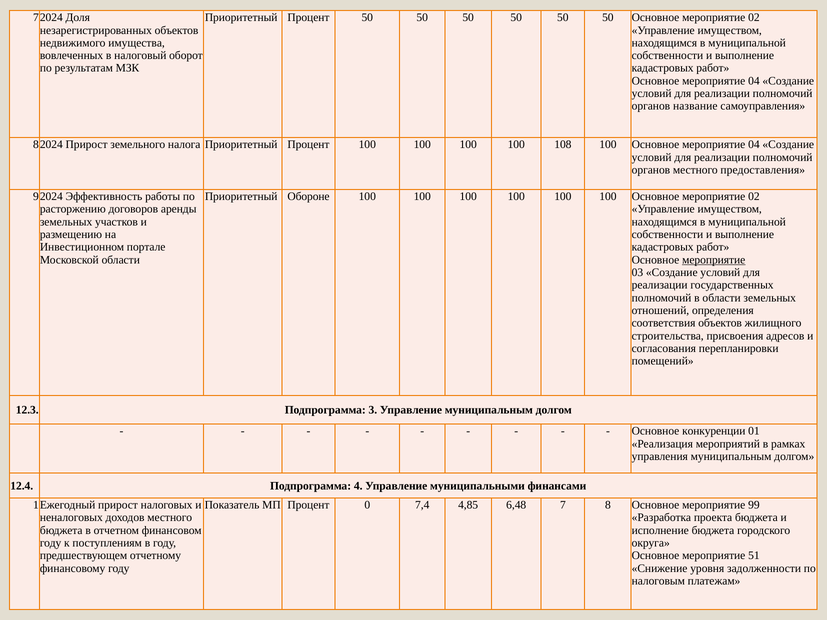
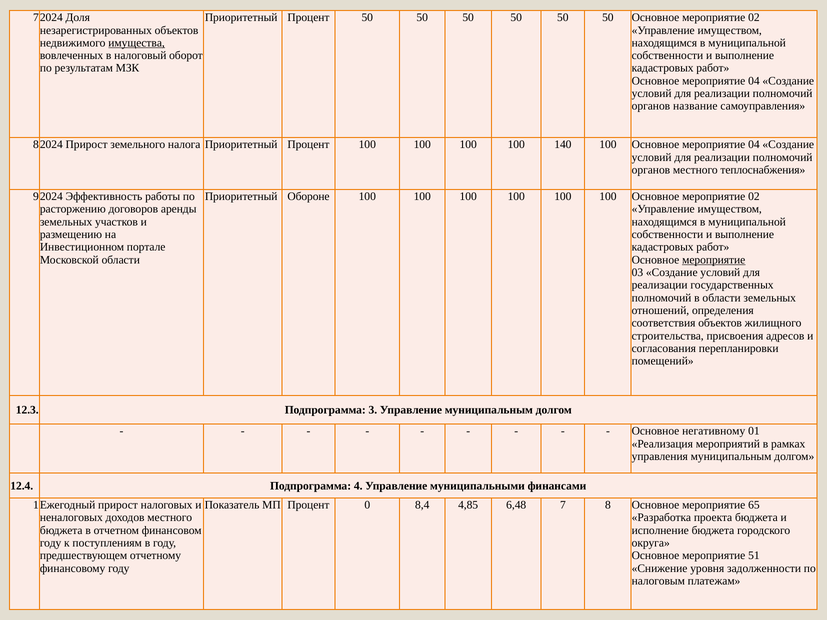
имущества underline: none -> present
108: 108 -> 140
предоставления: предоставления -> теплоснабжения
конкуренции: конкуренции -> негативному
7,4: 7,4 -> 8,4
99: 99 -> 65
